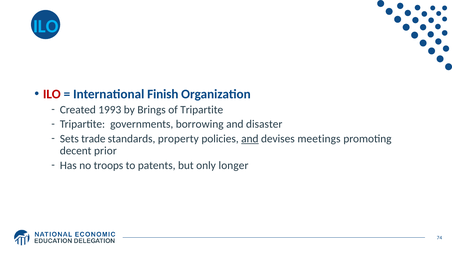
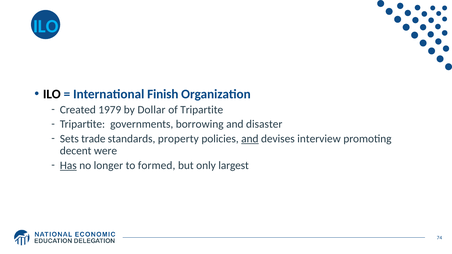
ILO at (52, 94) colour: red -> black
1993: 1993 -> 1979
Brings: Brings -> Dollar
meetings: meetings -> interview
prior: prior -> were
Has underline: none -> present
troops: troops -> longer
patents: patents -> formed
longer: longer -> largest
